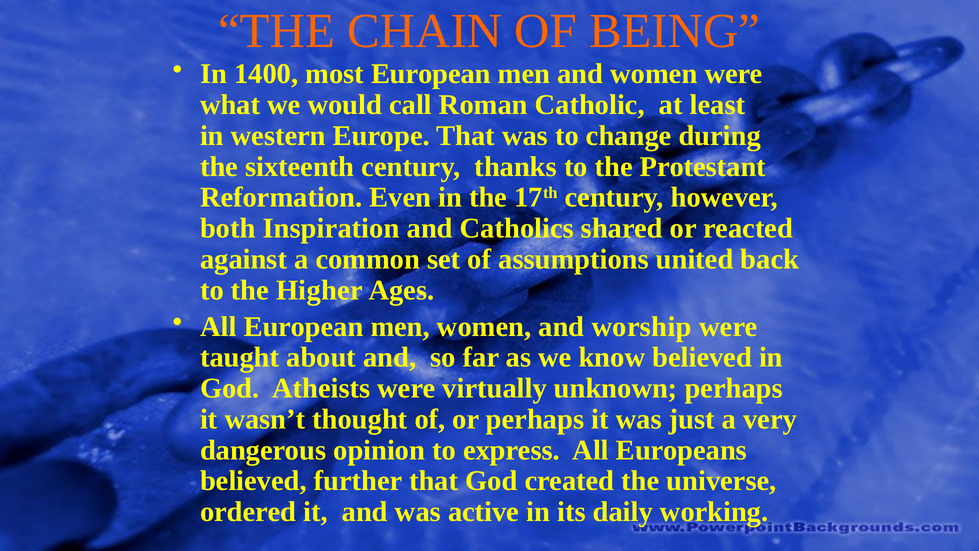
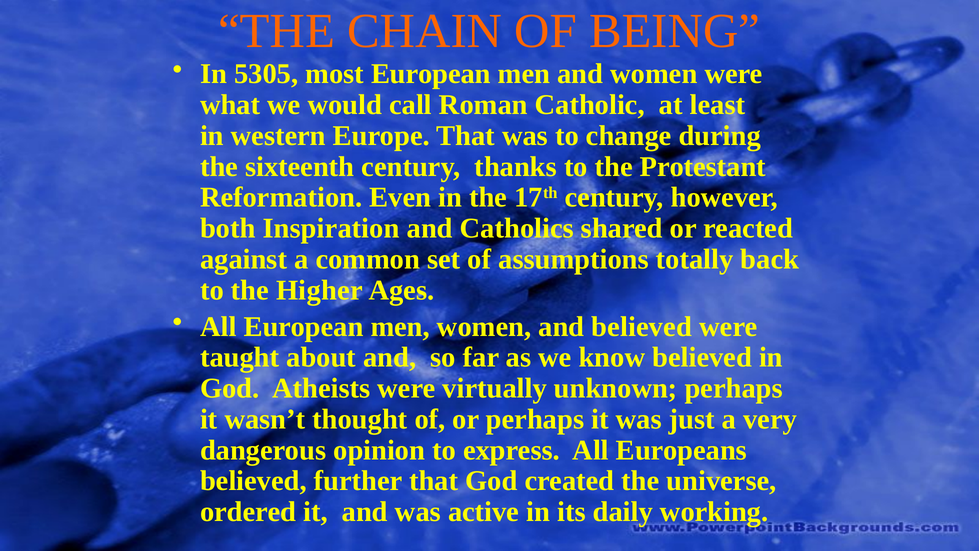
1400: 1400 -> 5305
united: united -> totally
and worship: worship -> believed
